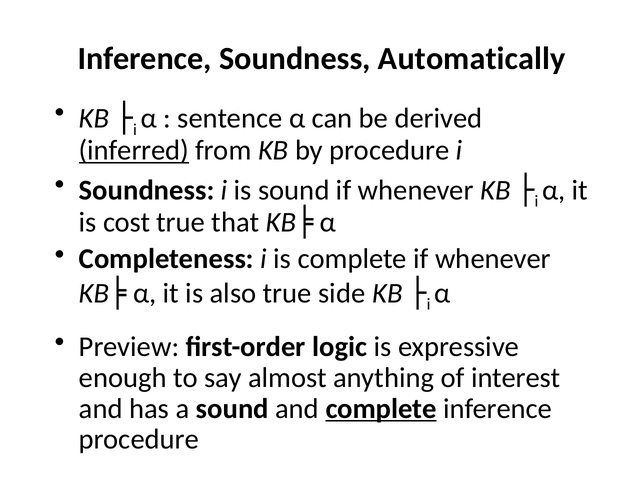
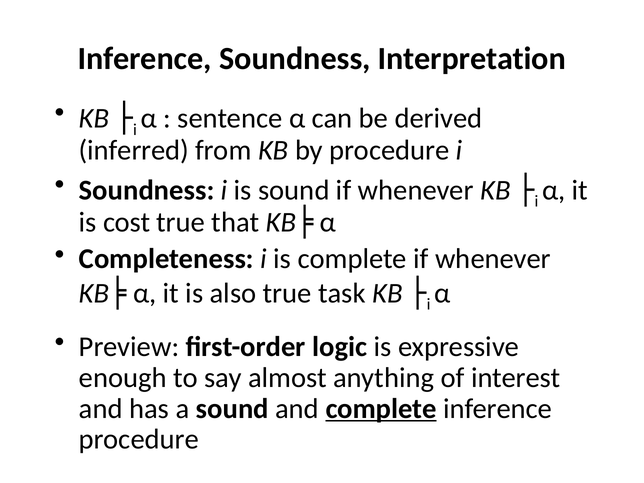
Automatically: Automatically -> Interpretation
inferred underline: present -> none
side: side -> task
